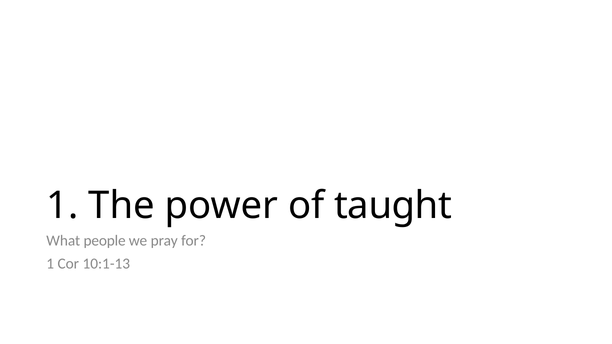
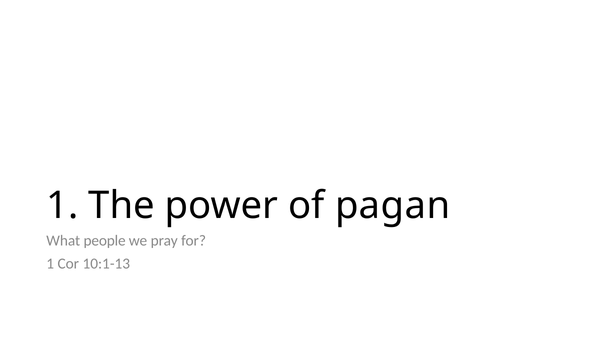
taught: taught -> pagan
